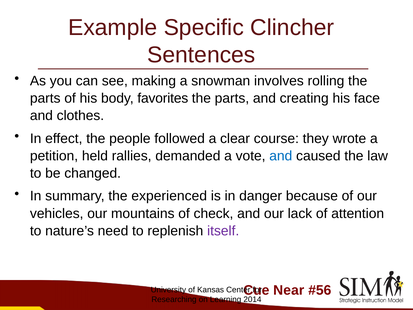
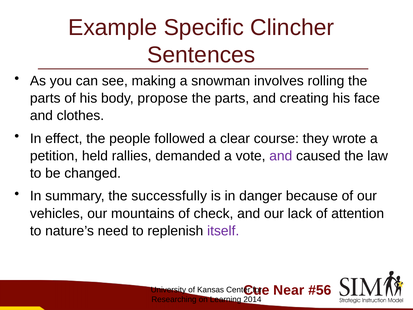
favorites: favorites -> propose
and at (281, 156) colour: blue -> purple
experienced: experienced -> successfully
